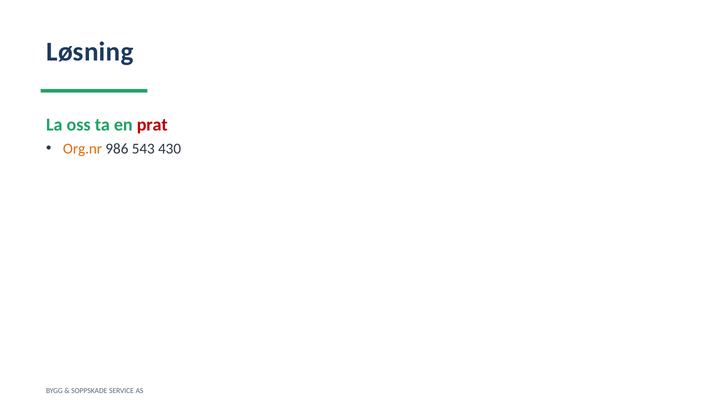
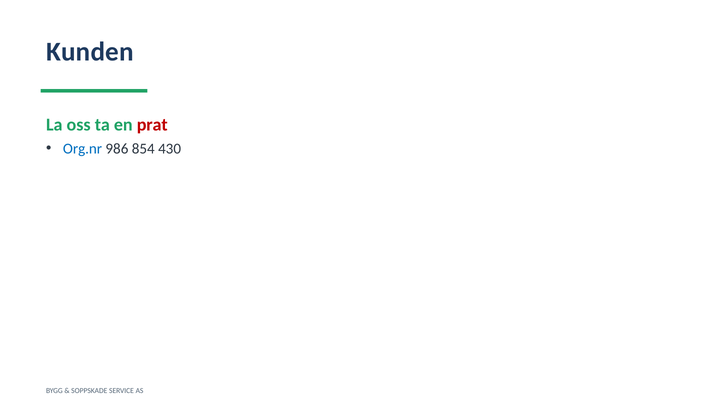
Løsning: Løsning -> Kunden
Org.nr colour: orange -> blue
543: 543 -> 854
